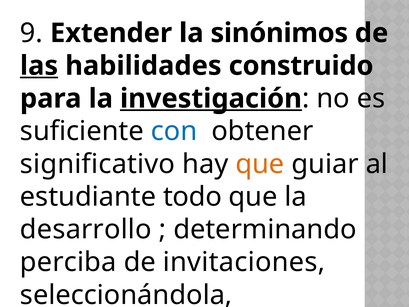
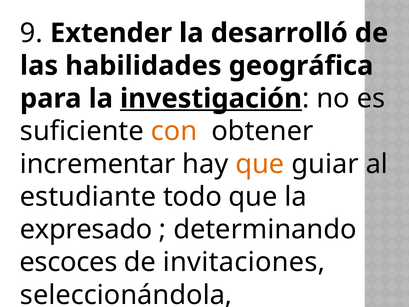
sinónimos: sinónimos -> desarrolló
las underline: present -> none
construido: construido -> geográfica
con colour: blue -> orange
significativo: significativo -> incrementar
desarrollo: desarrollo -> expresado
perciba: perciba -> escoces
